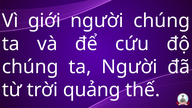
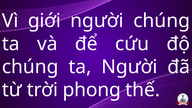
quảng: quảng -> phong
